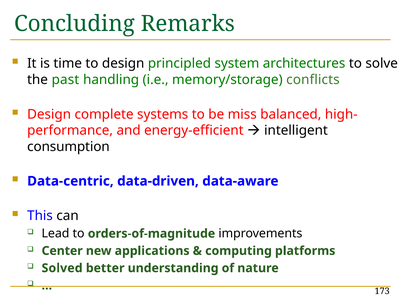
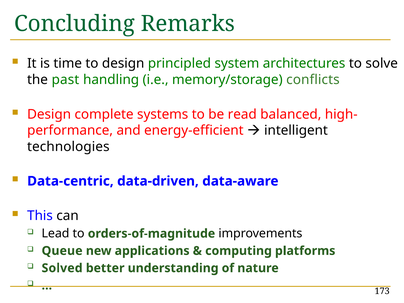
miss: miss -> read
consumption: consumption -> technologies
Center: Center -> Queue
